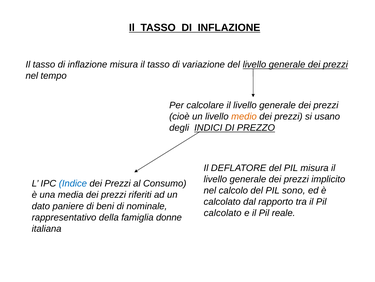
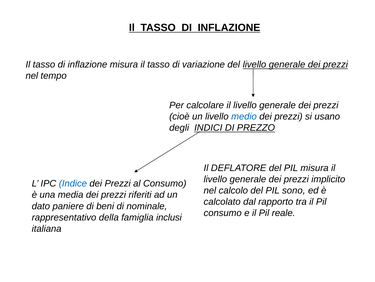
medio colour: orange -> blue
calcolato at (223, 212): calcolato -> consumo
donne: donne -> inclusi
